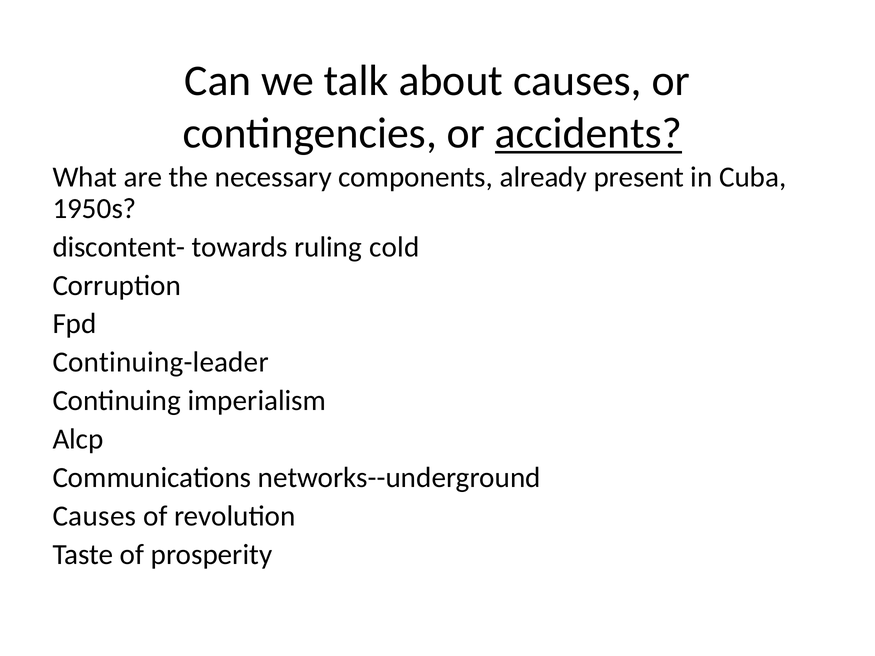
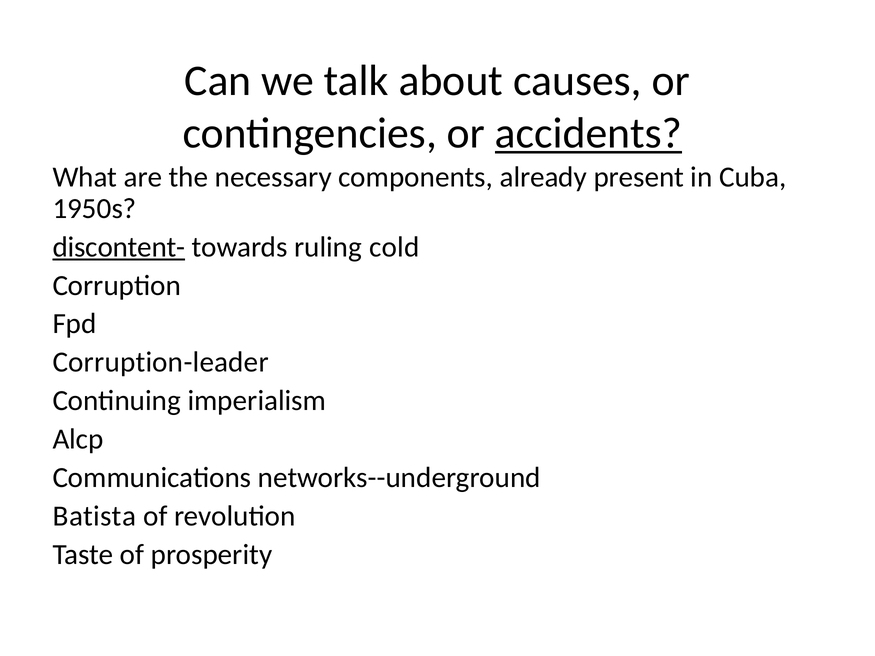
discontent- underline: none -> present
Continuing-leader: Continuing-leader -> Corruption-leader
Causes at (94, 516): Causes -> Batista
